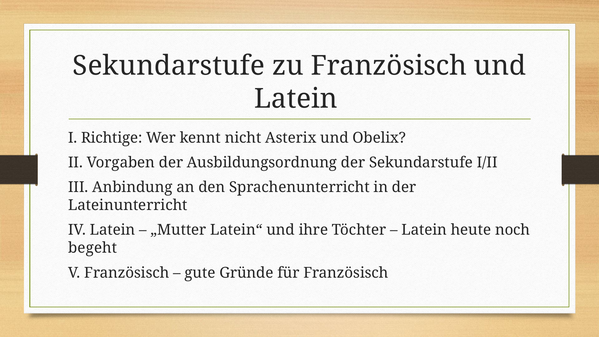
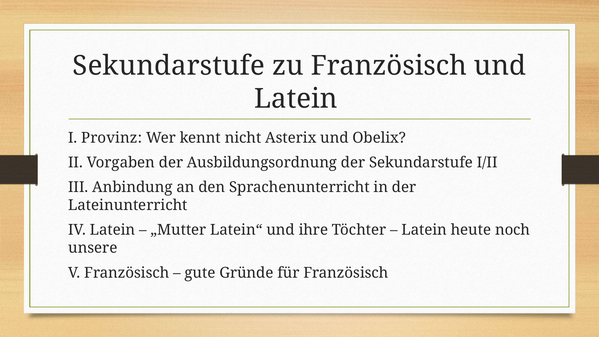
Richtige: Richtige -> Provinz
begeht: begeht -> unsere
